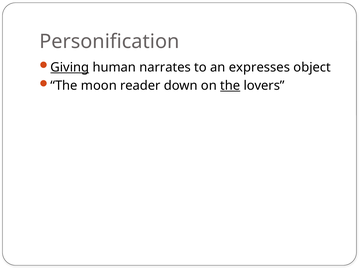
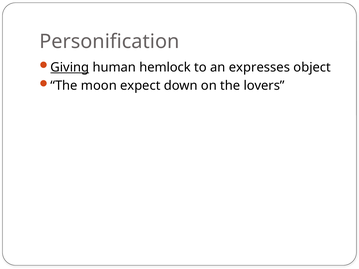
narrates: narrates -> hemlock
reader: reader -> expect
the at (230, 86) underline: present -> none
